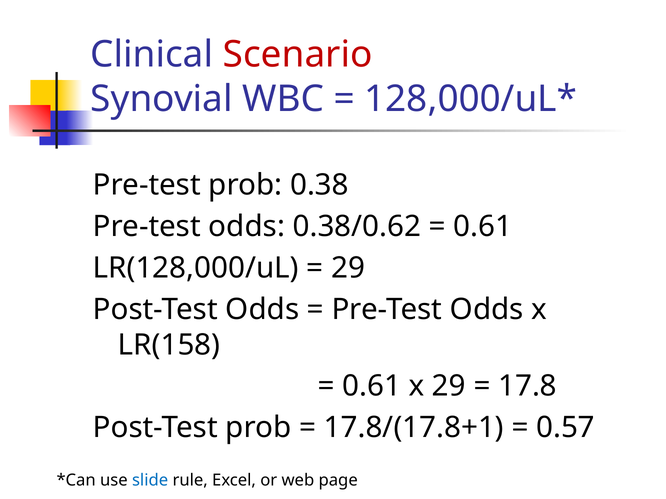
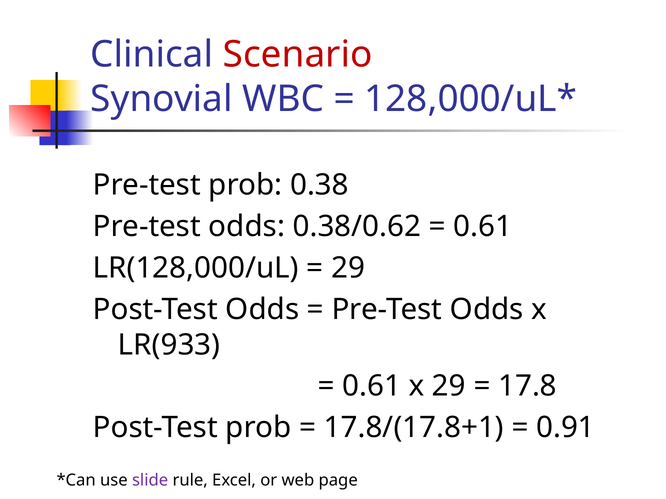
LR(158: LR(158 -> LR(933
0.57: 0.57 -> 0.91
slide colour: blue -> purple
